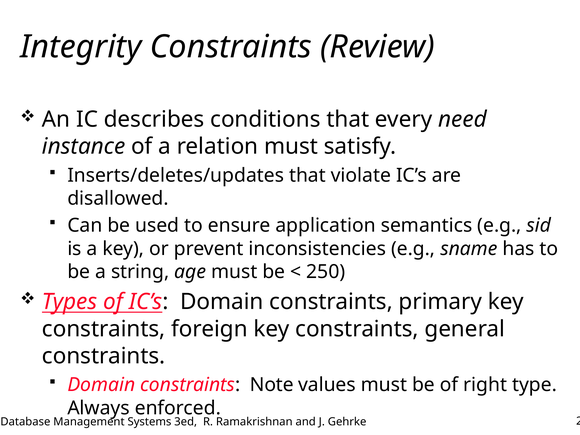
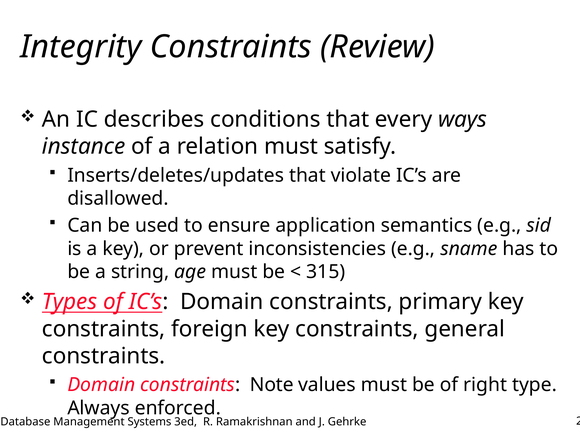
need: need -> ways
250: 250 -> 315
